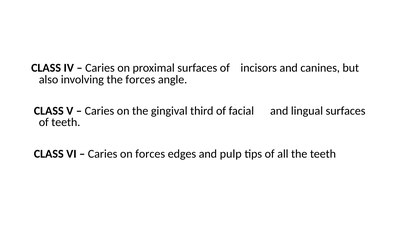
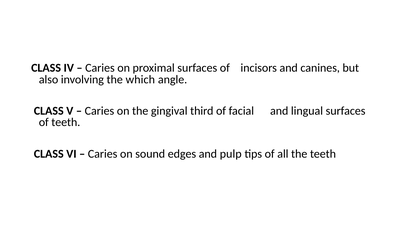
the forces: forces -> which
on forces: forces -> sound
